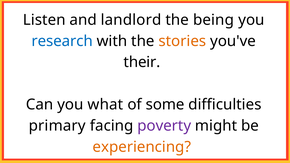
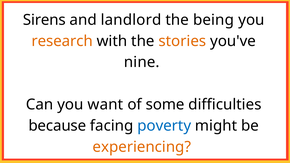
Listen: Listen -> Sirens
research colour: blue -> orange
their: their -> nine
what: what -> want
primary: primary -> because
poverty colour: purple -> blue
